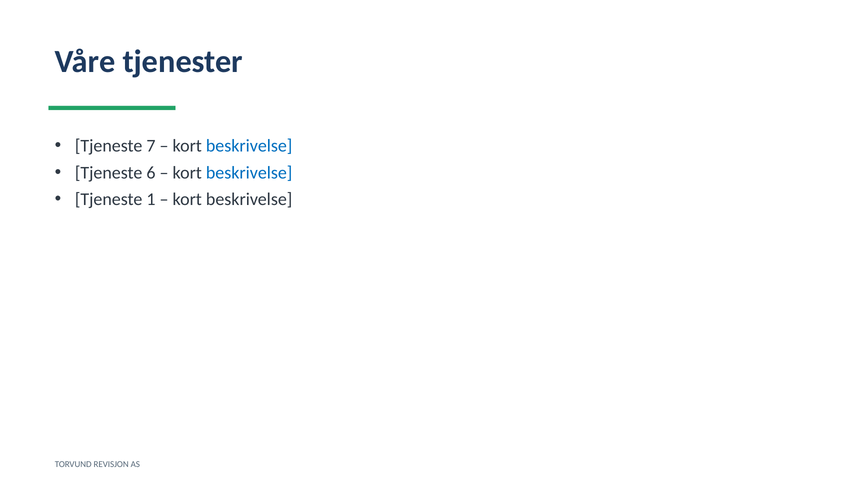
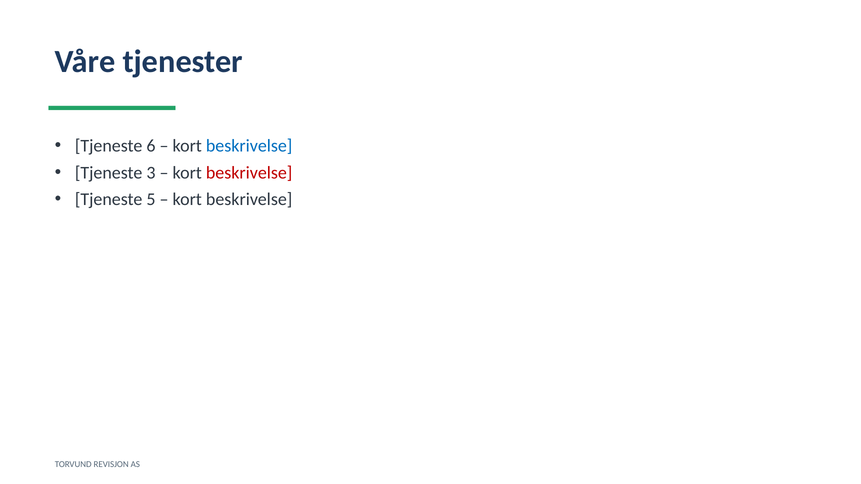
7: 7 -> 6
6: 6 -> 3
beskrivelse at (249, 173) colour: blue -> red
1: 1 -> 5
